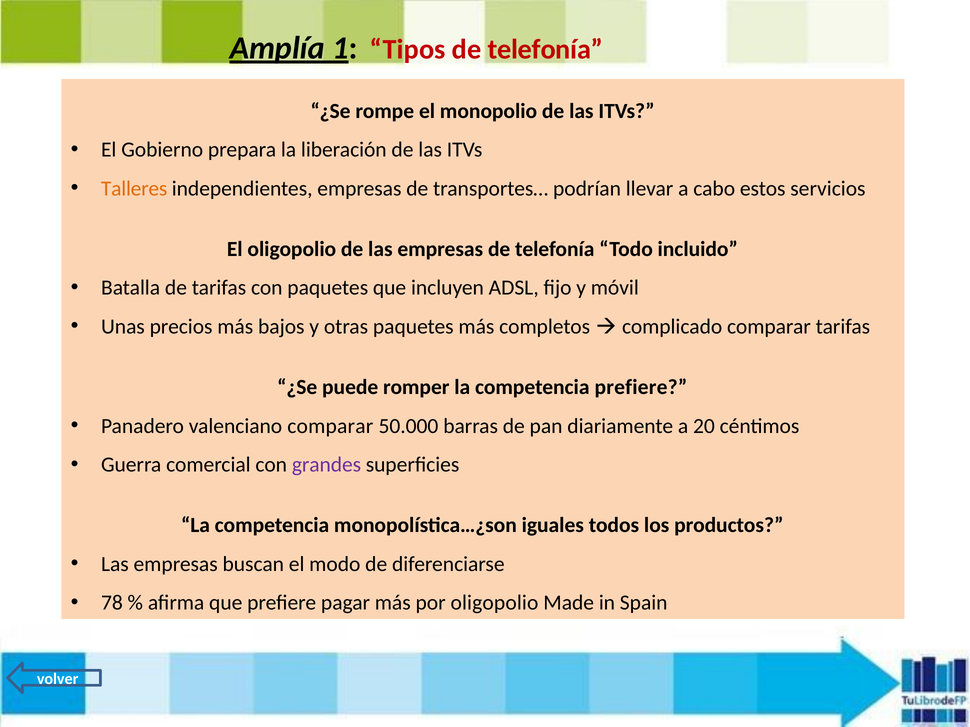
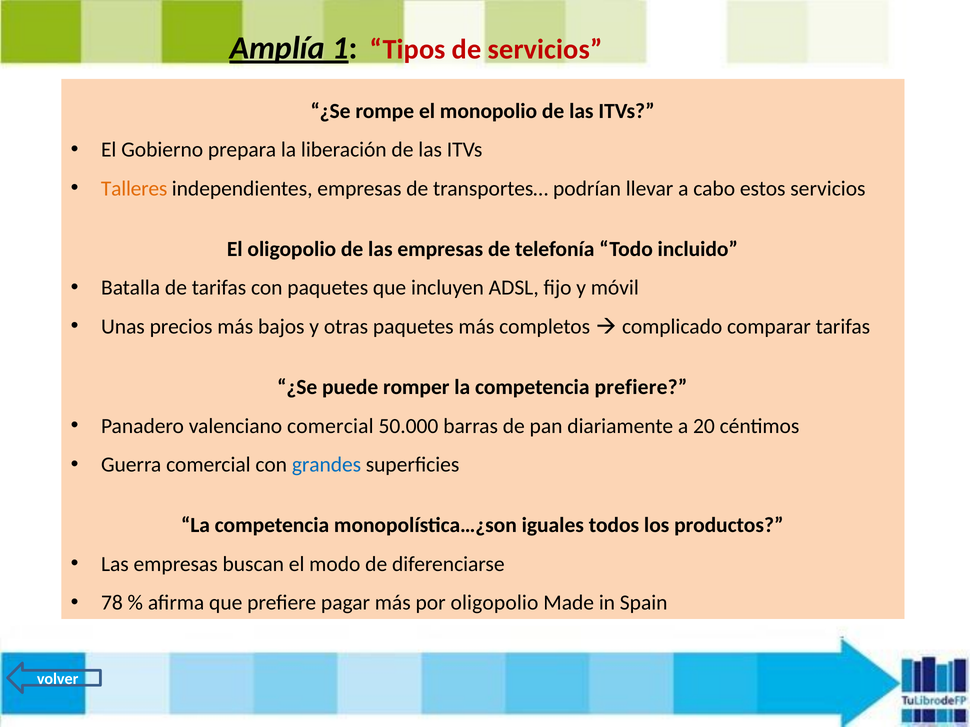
Tipos de telefonía: telefonía -> servicios
valenciano comparar: comparar -> comercial
grandes colour: purple -> blue
